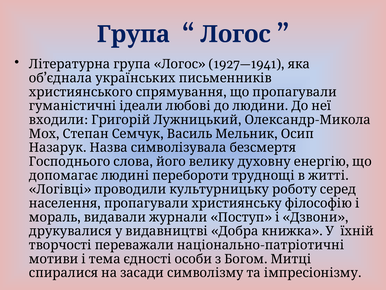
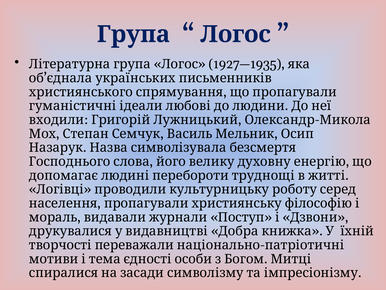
1927—1941: 1927—1941 -> 1927—1935
